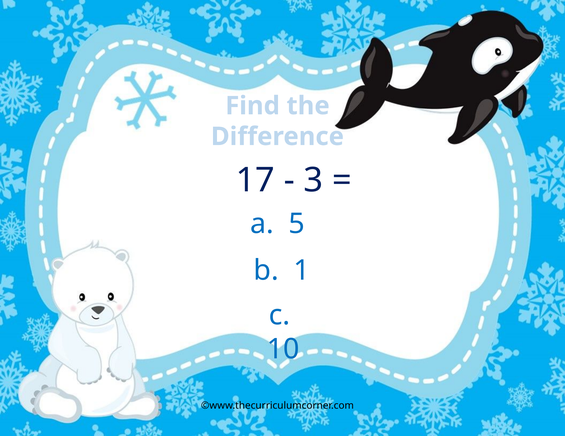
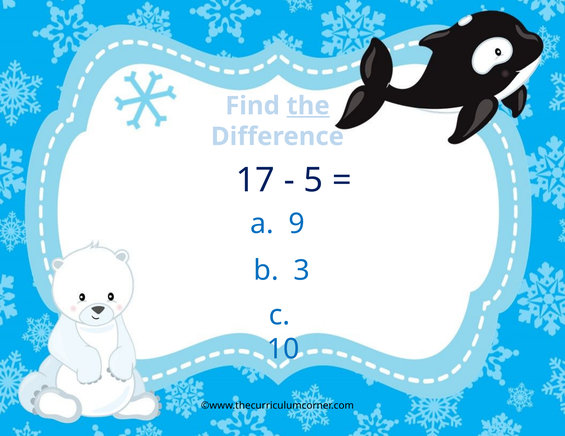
the underline: none -> present
3: 3 -> 5
5: 5 -> 9
1: 1 -> 3
